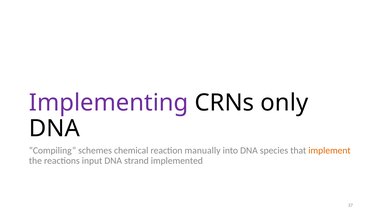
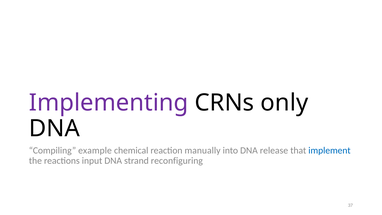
schemes: schemes -> example
species: species -> release
implement colour: orange -> blue
implemented: implemented -> reconfiguring
